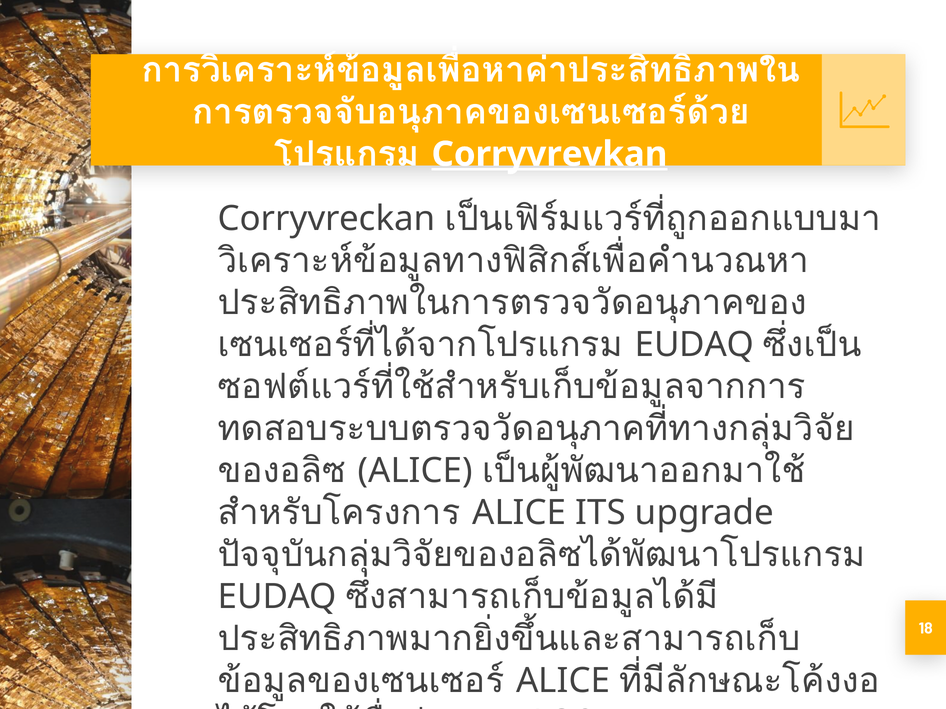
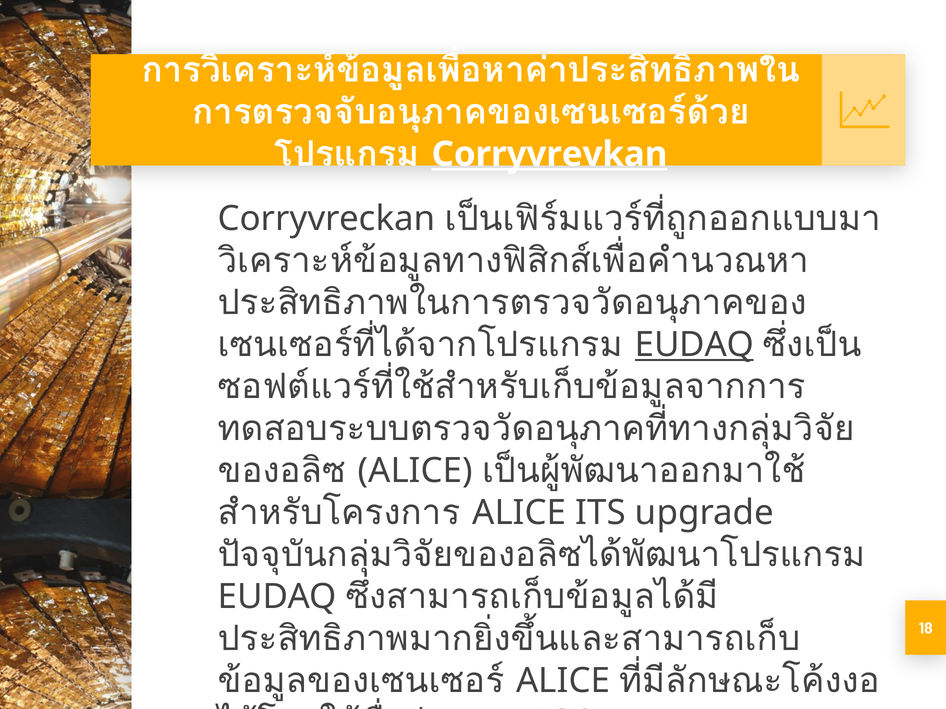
EUDAQ at (694, 345) underline: none -> present
